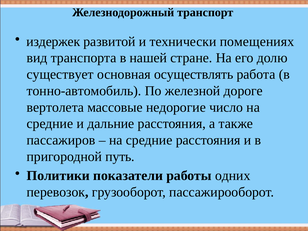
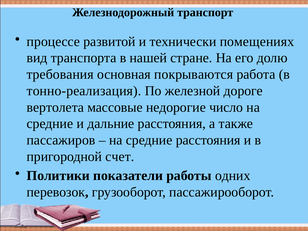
издержек: издержек -> процессе
существует: существует -> требования
осуществлять: осуществлять -> покрываются
тонно-автомобиль: тонно-автомобиль -> тонно-реализация
путь: путь -> счет
